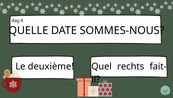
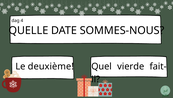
rechts: rechts -> vierde
